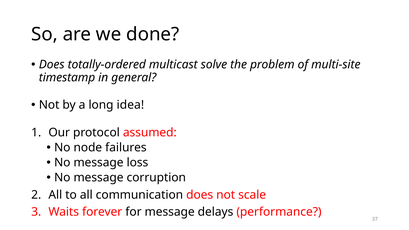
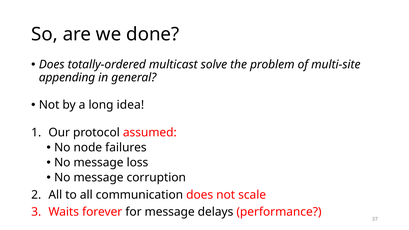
timestamp: timestamp -> appending
